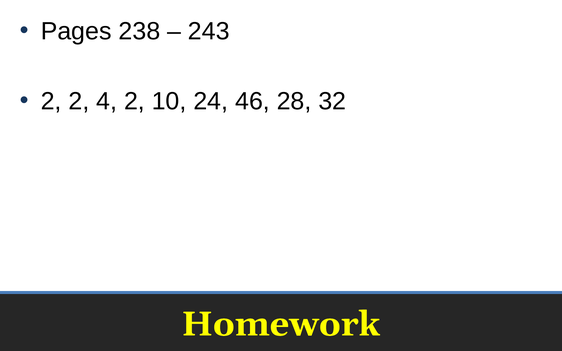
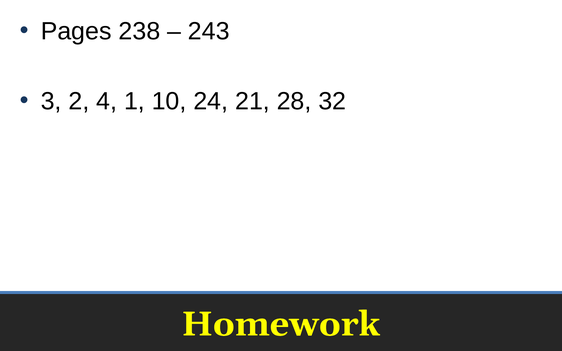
2 at (51, 101): 2 -> 3
4 2: 2 -> 1
46: 46 -> 21
